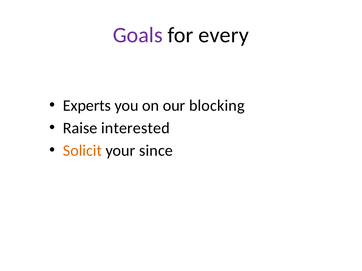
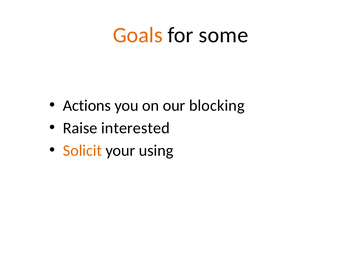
Goals colour: purple -> orange
every: every -> some
Experts: Experts -> Actions
since: since -> using
